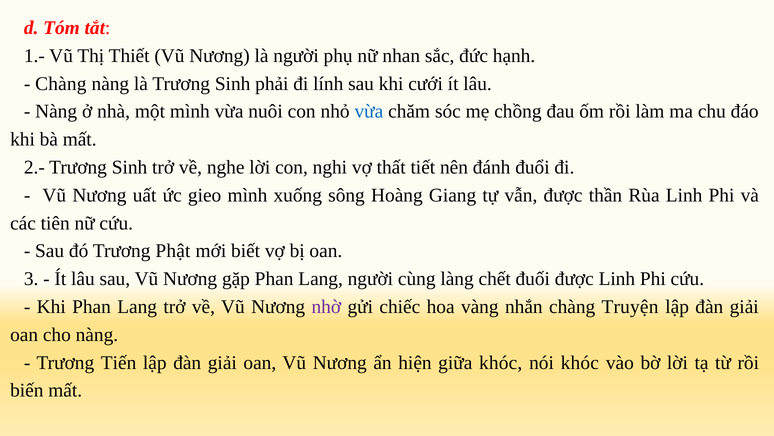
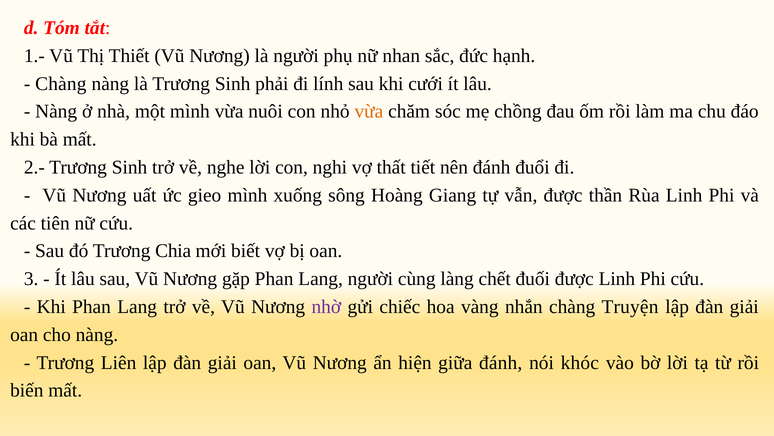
vừa at (369, 111) colour: blue -> orange
Phật: Phật -> Chia
Tiến: Tiến -> Liên
giữa khóc: khóc -> đánh
